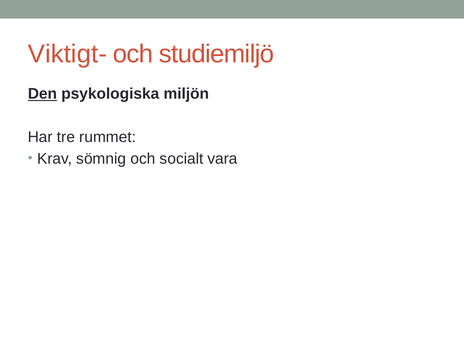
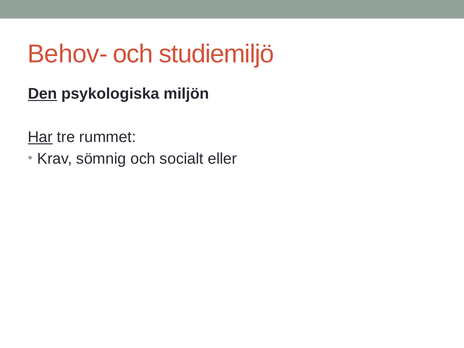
Viktigt-: Viktigt- -> Behov-
Har underline: none -> present
vara: vara -> eller
